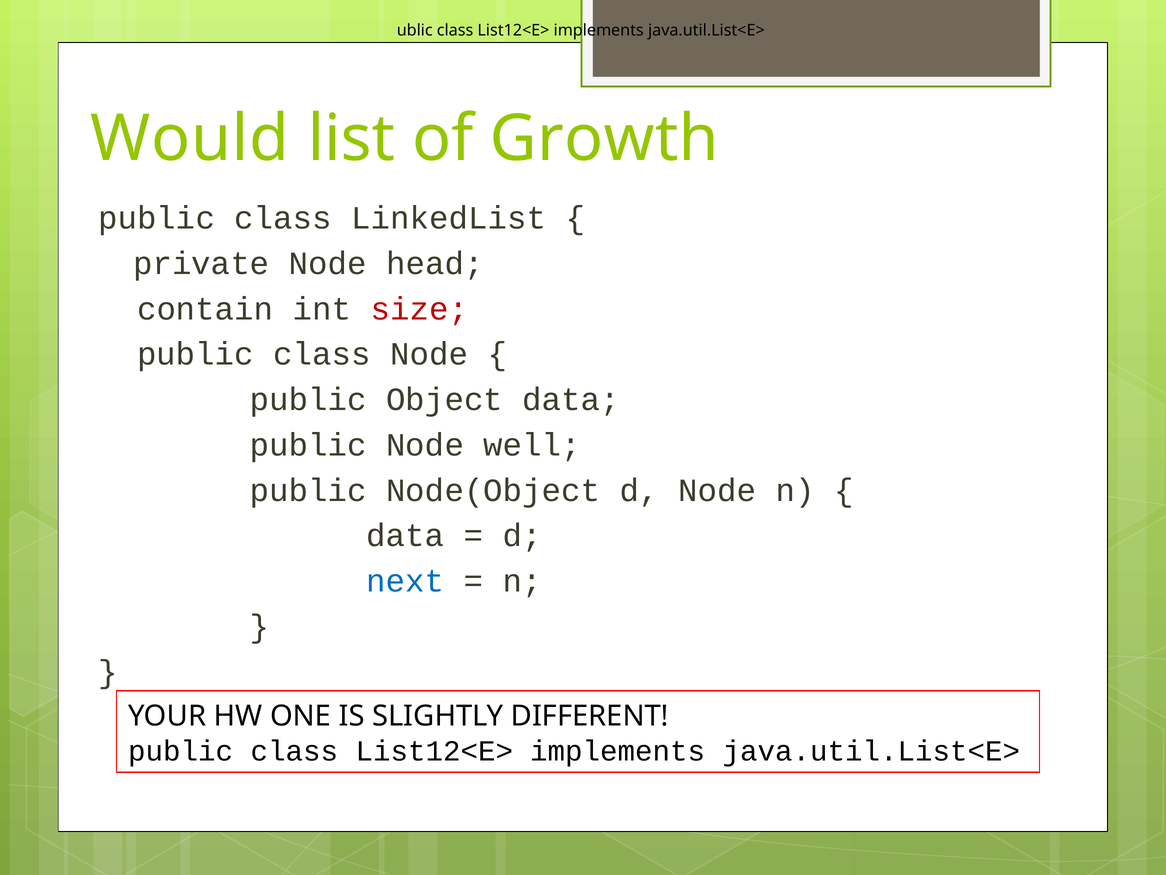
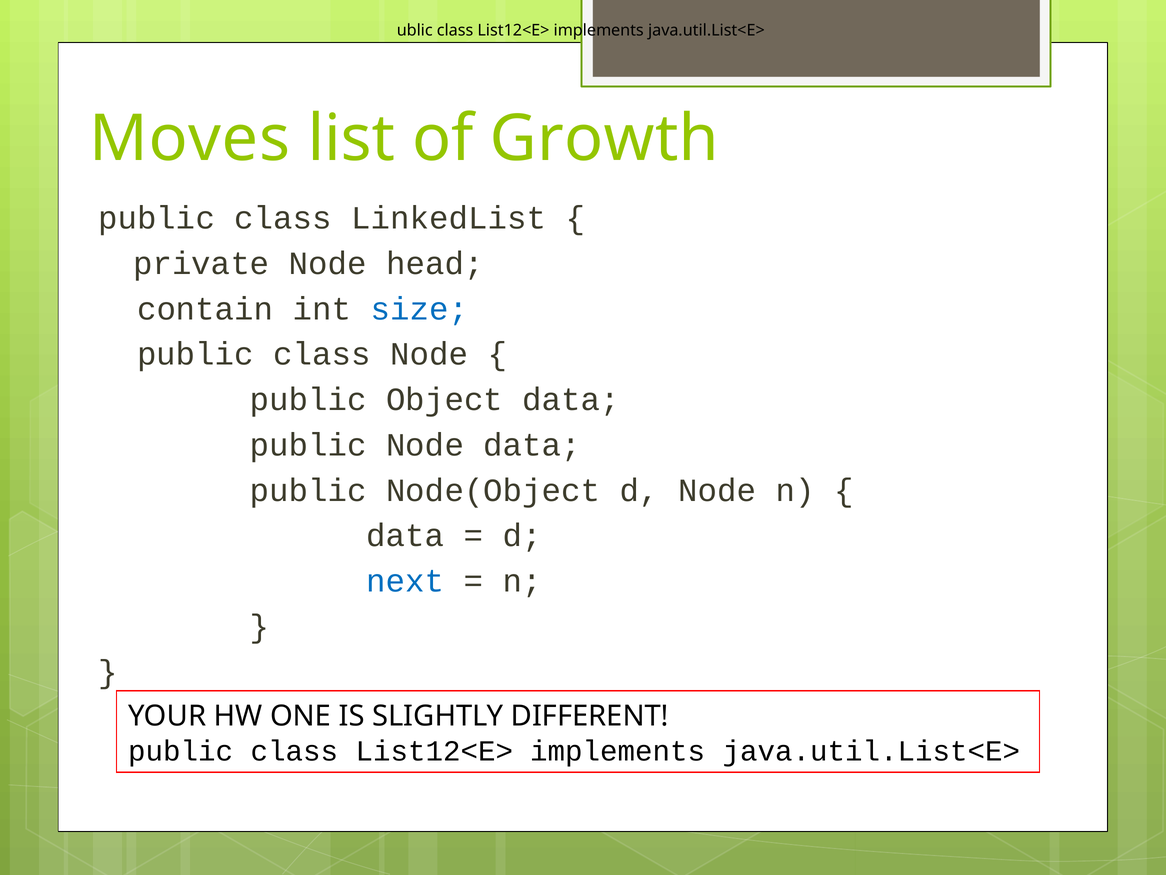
Would: Would -> Moves
size colour: red -> blue
Node well: well -> data
